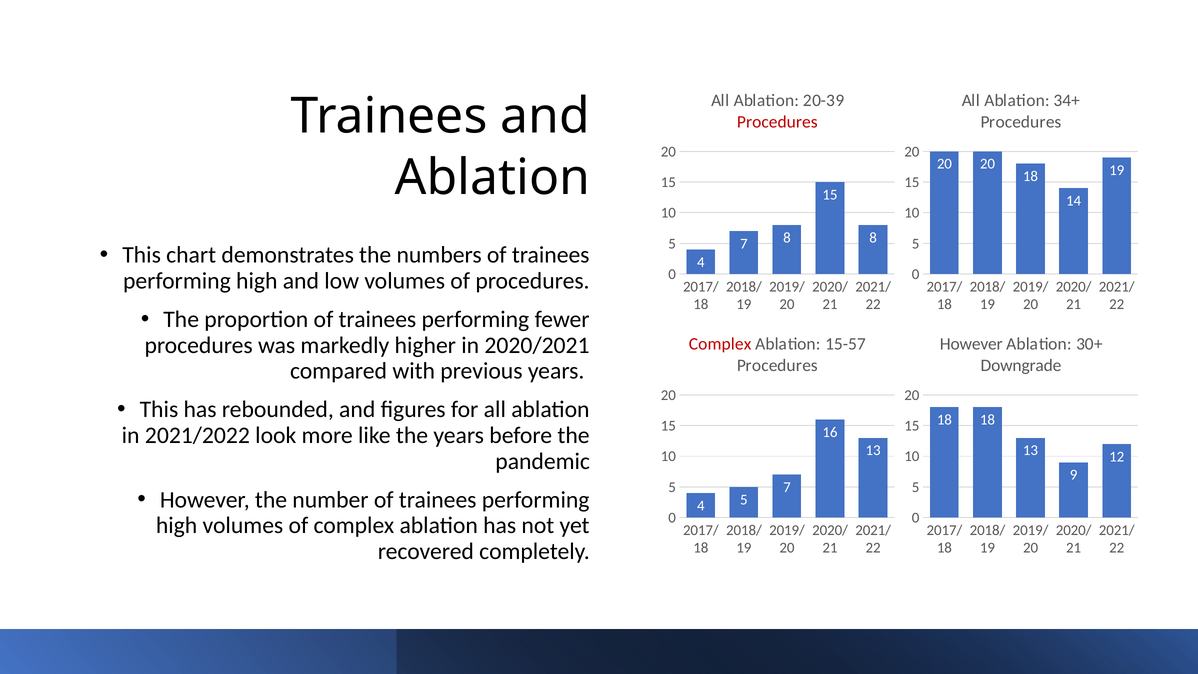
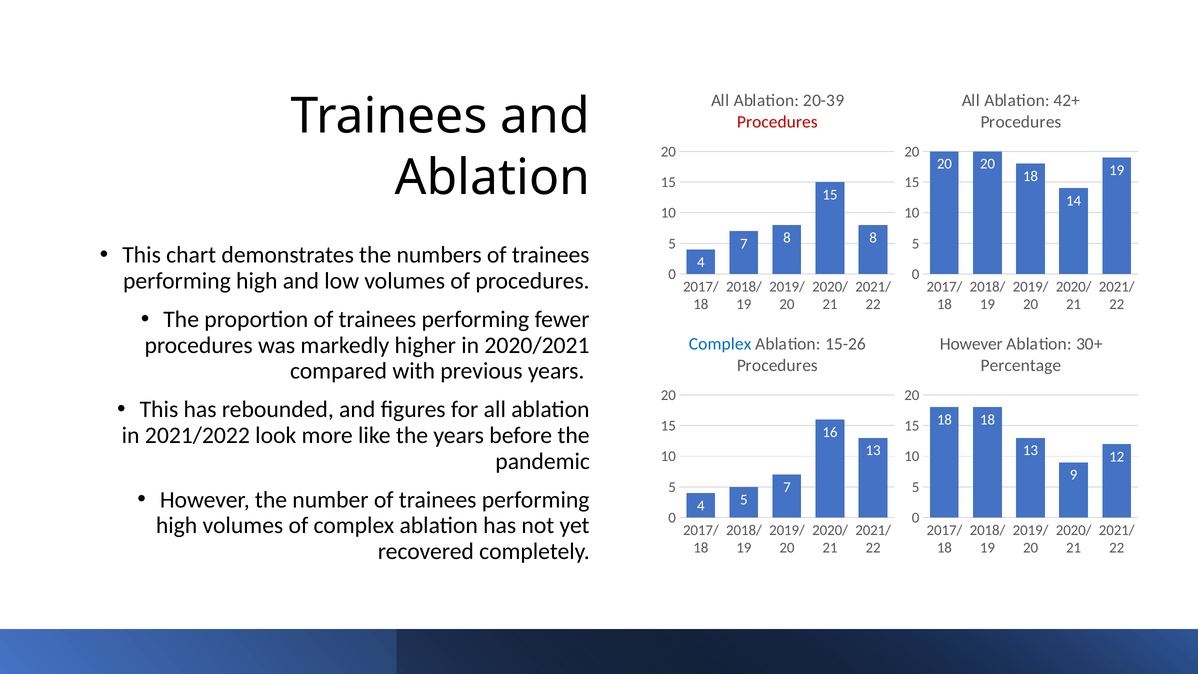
34+: 34+ -> 42+
Complex at (720, 344) colour: red -> blue
15-57: 15-57 -> 15-26
Downgrade: Downgrade -> Percentage
